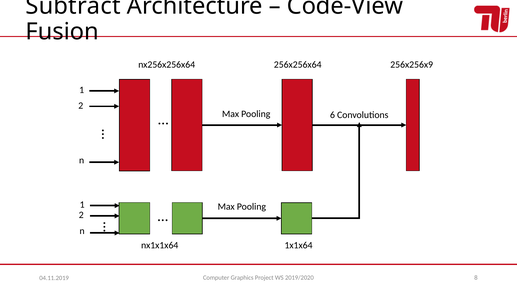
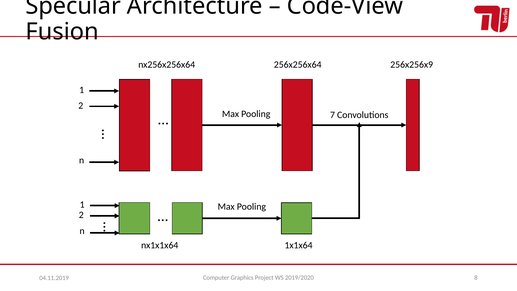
Subtract: Subtract -> Specular
6: 6 -> 7
